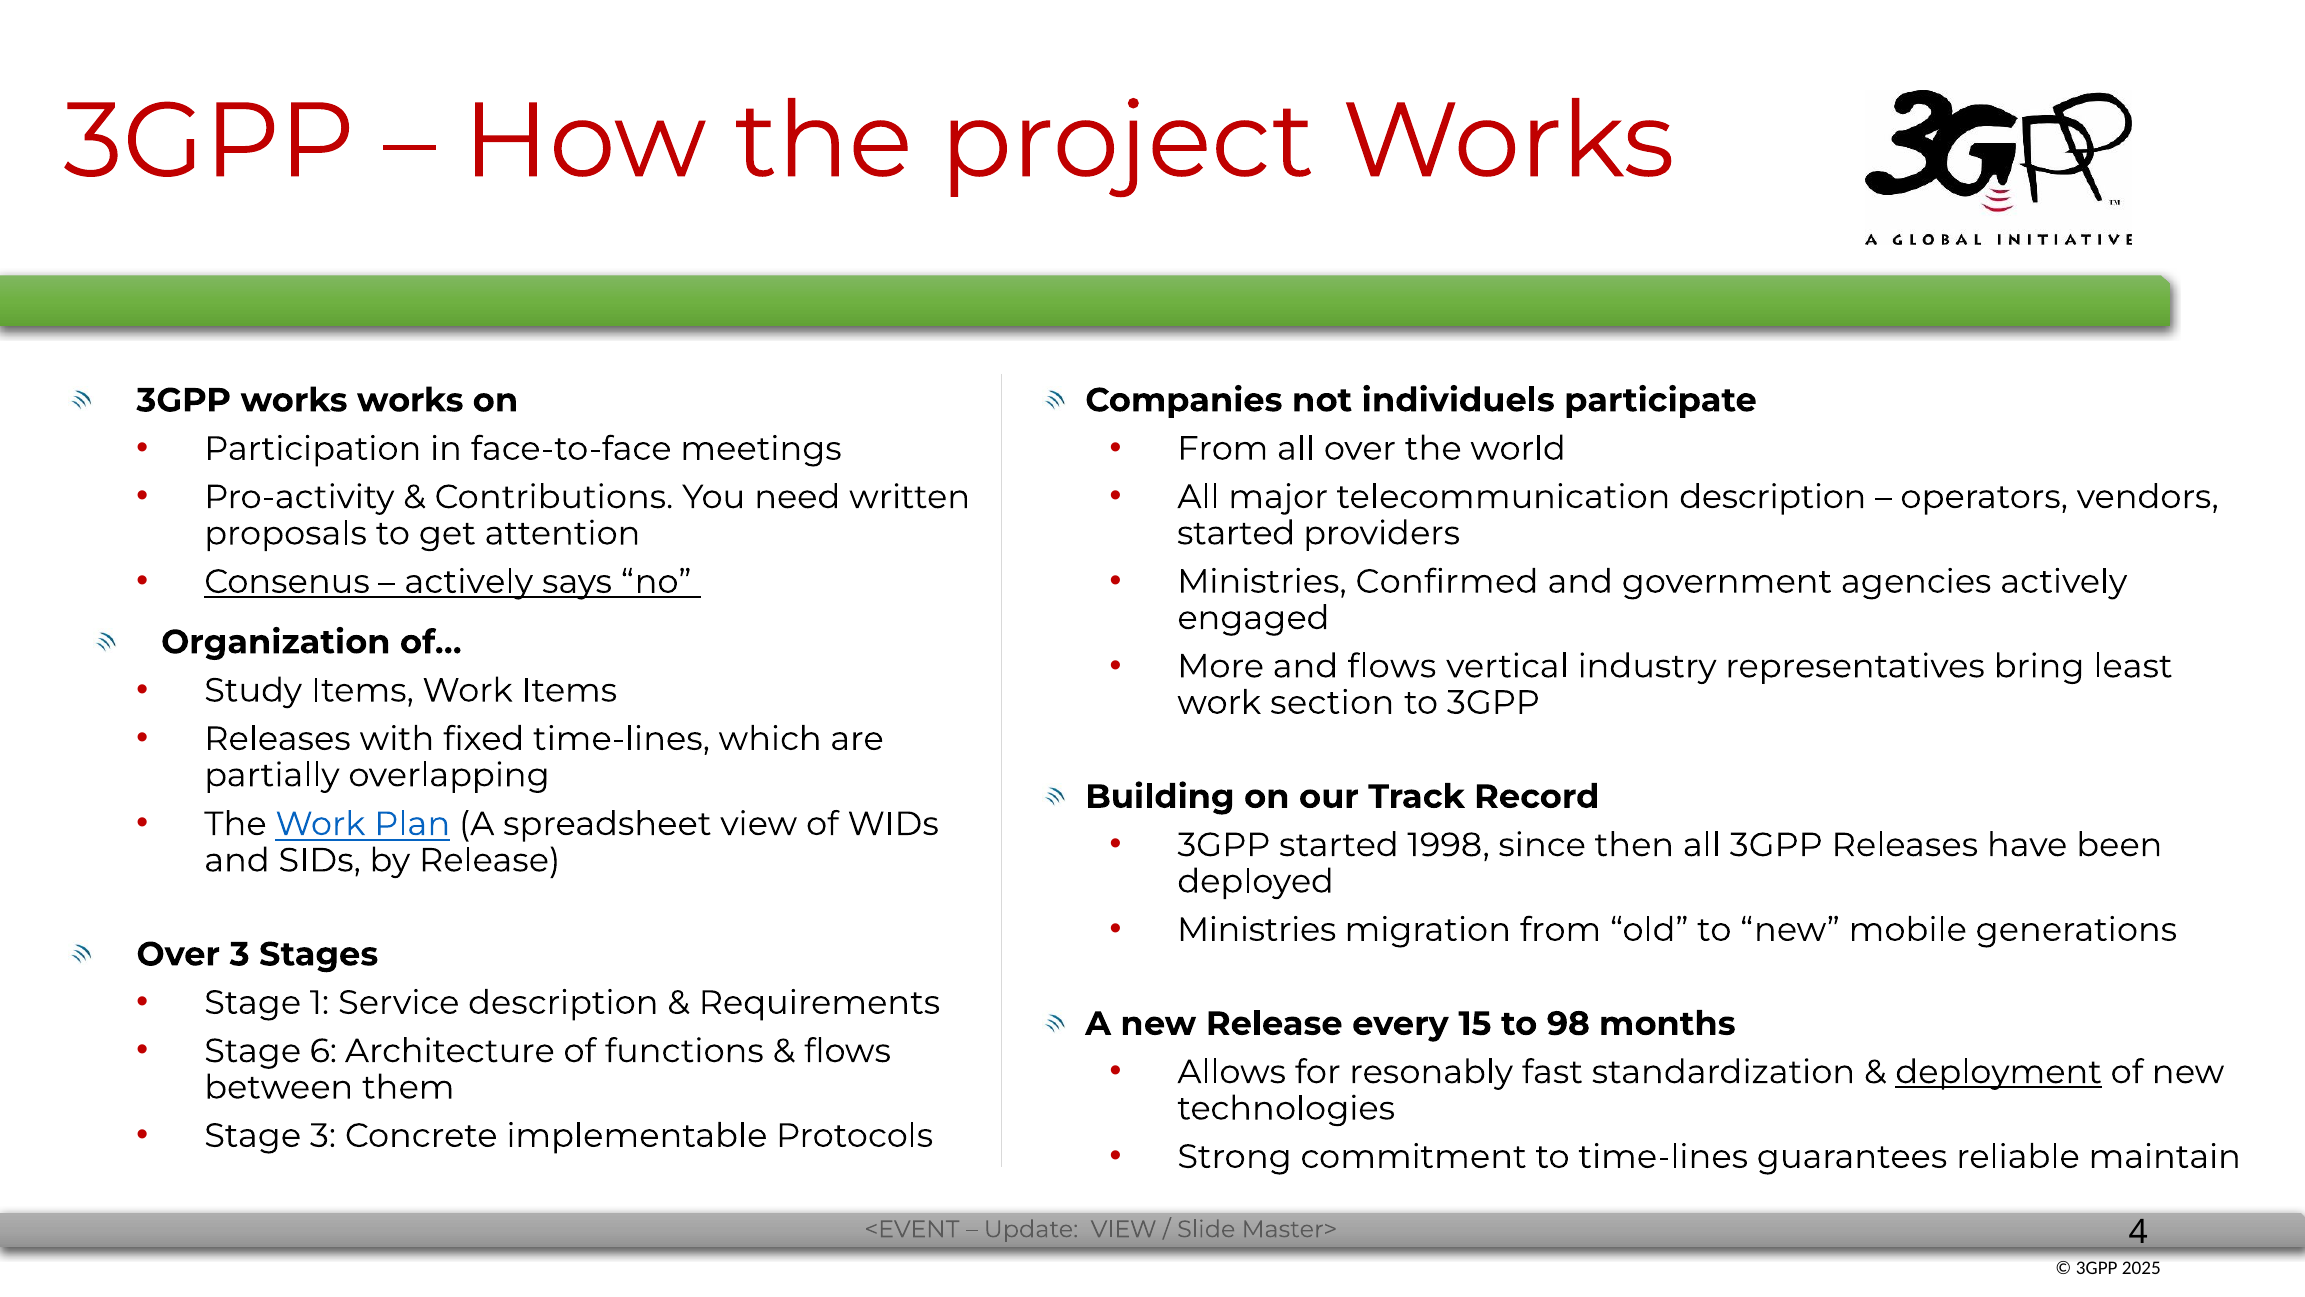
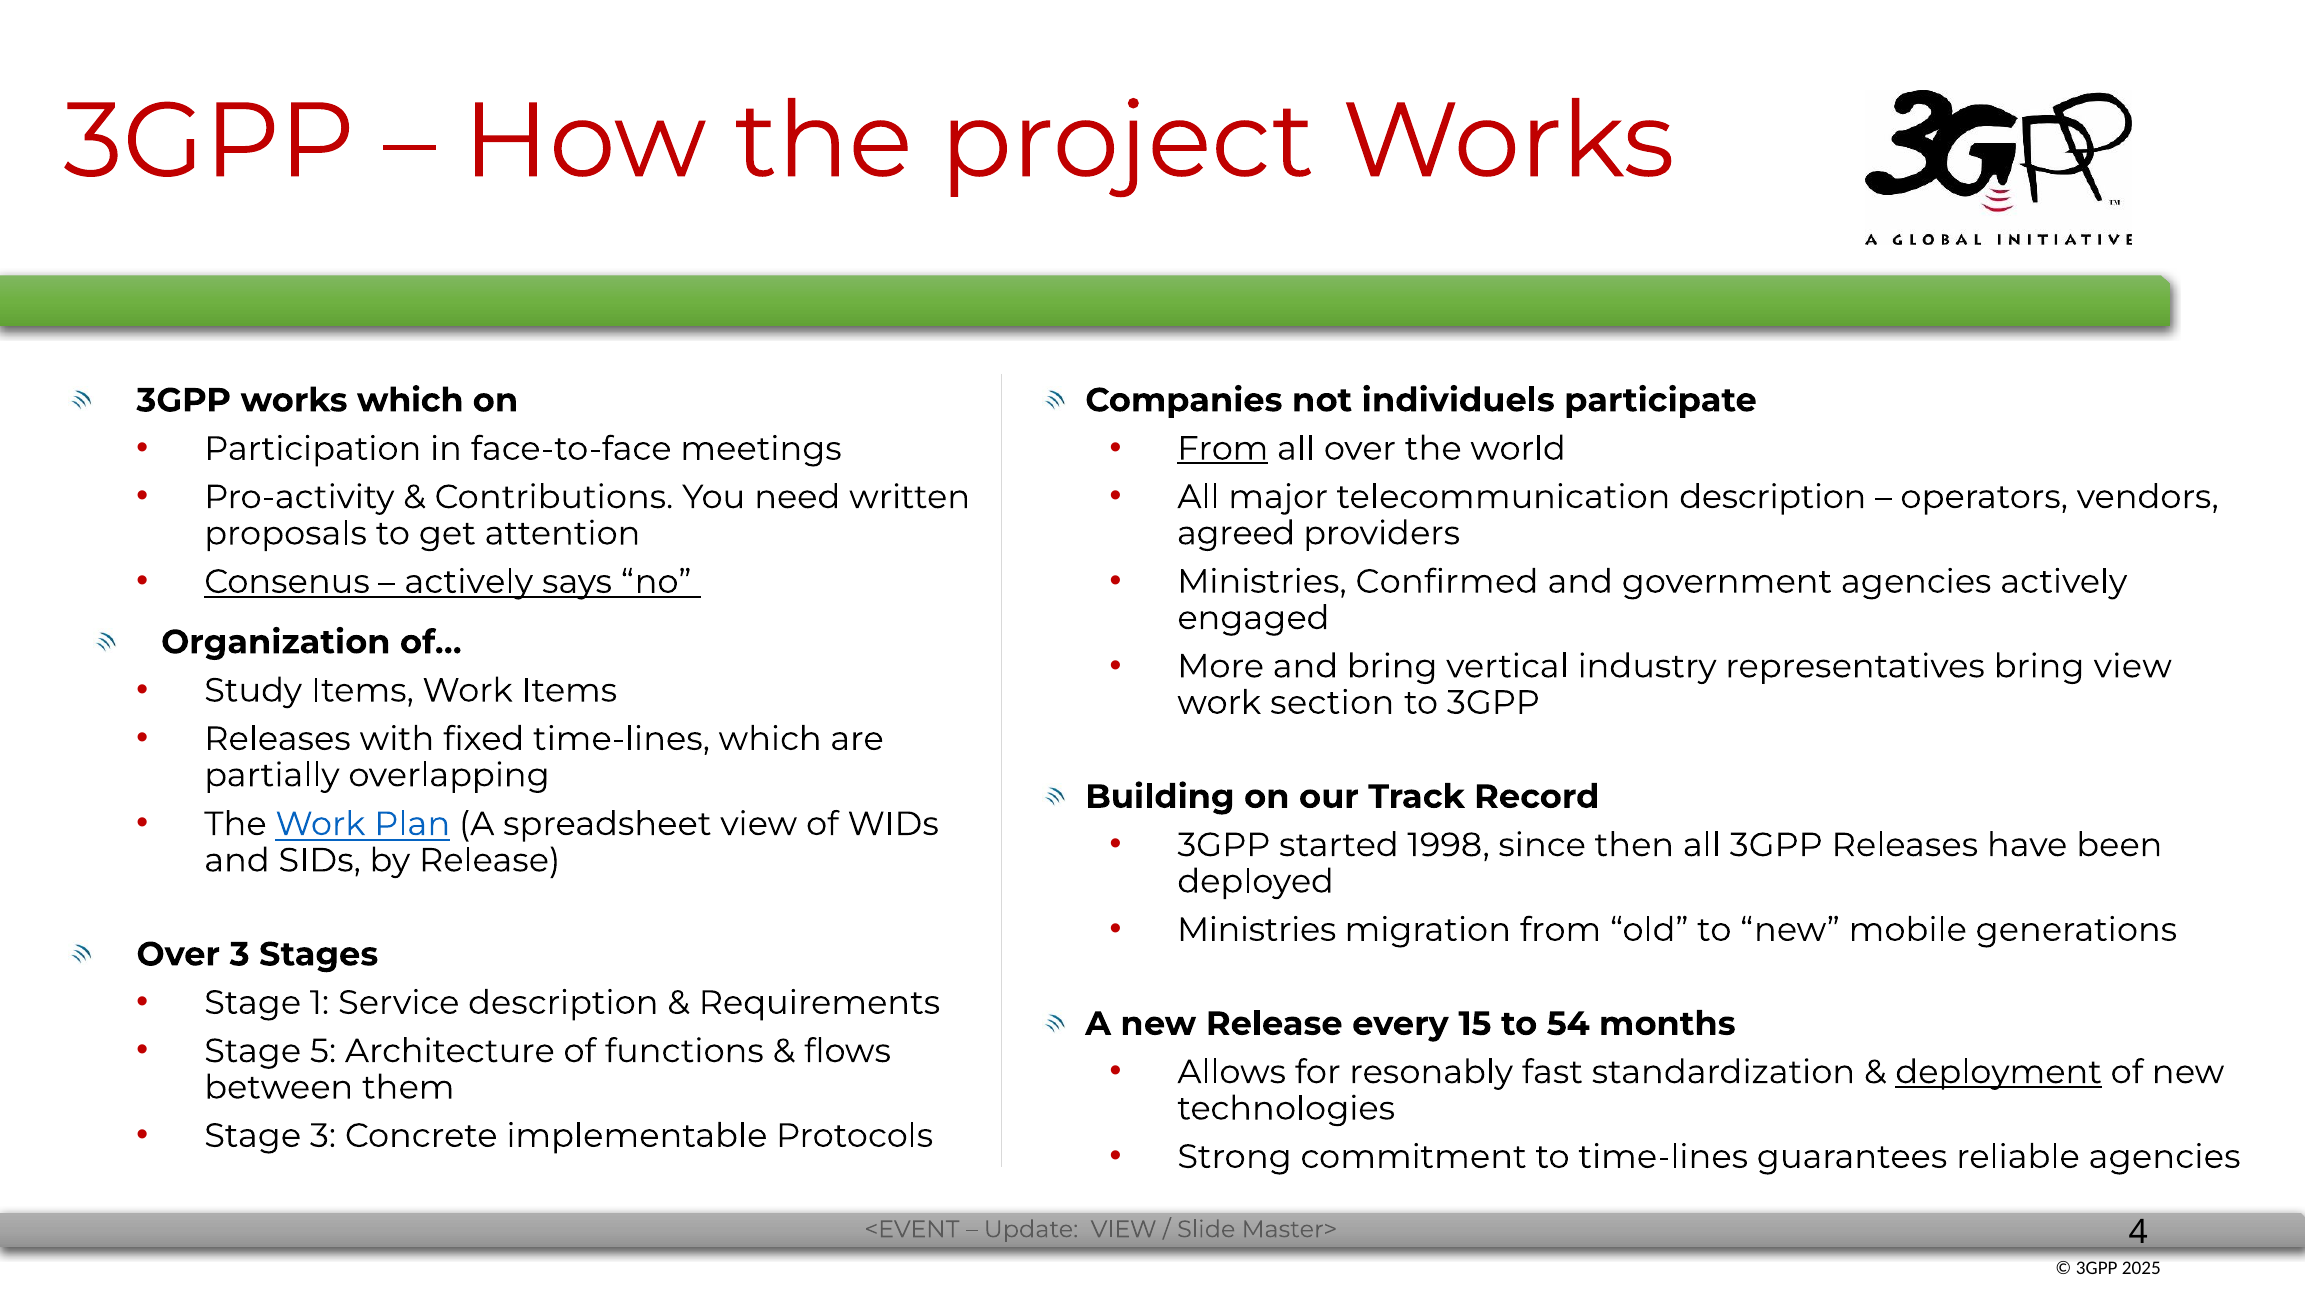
works works: works -> which
From at (1223, 448) underline: none -> present
started at (1236, 533): started -> agreed
and flows: flows -> bring
bring least: least -> view
98: 98 -> 54
6: 6 -> 5
reliable maintain: maintain -> agencies
